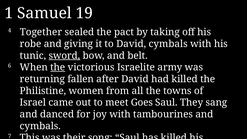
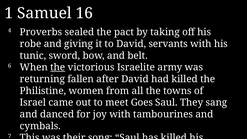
19: 19 -> 16
Together: Together -> Proverbs
David cymbals: cymbals -> servants
sword underline: present -> none
